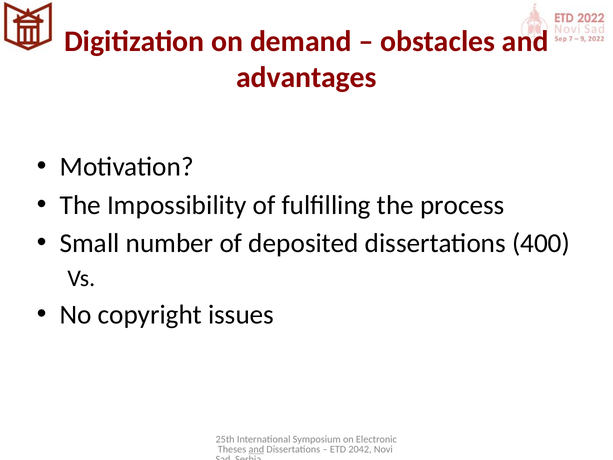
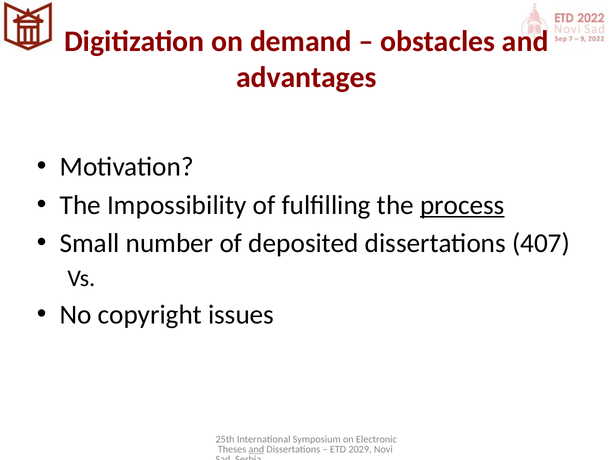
process underline: none -> present
400: 400 -> 407
2042: 2042 -> 2029
